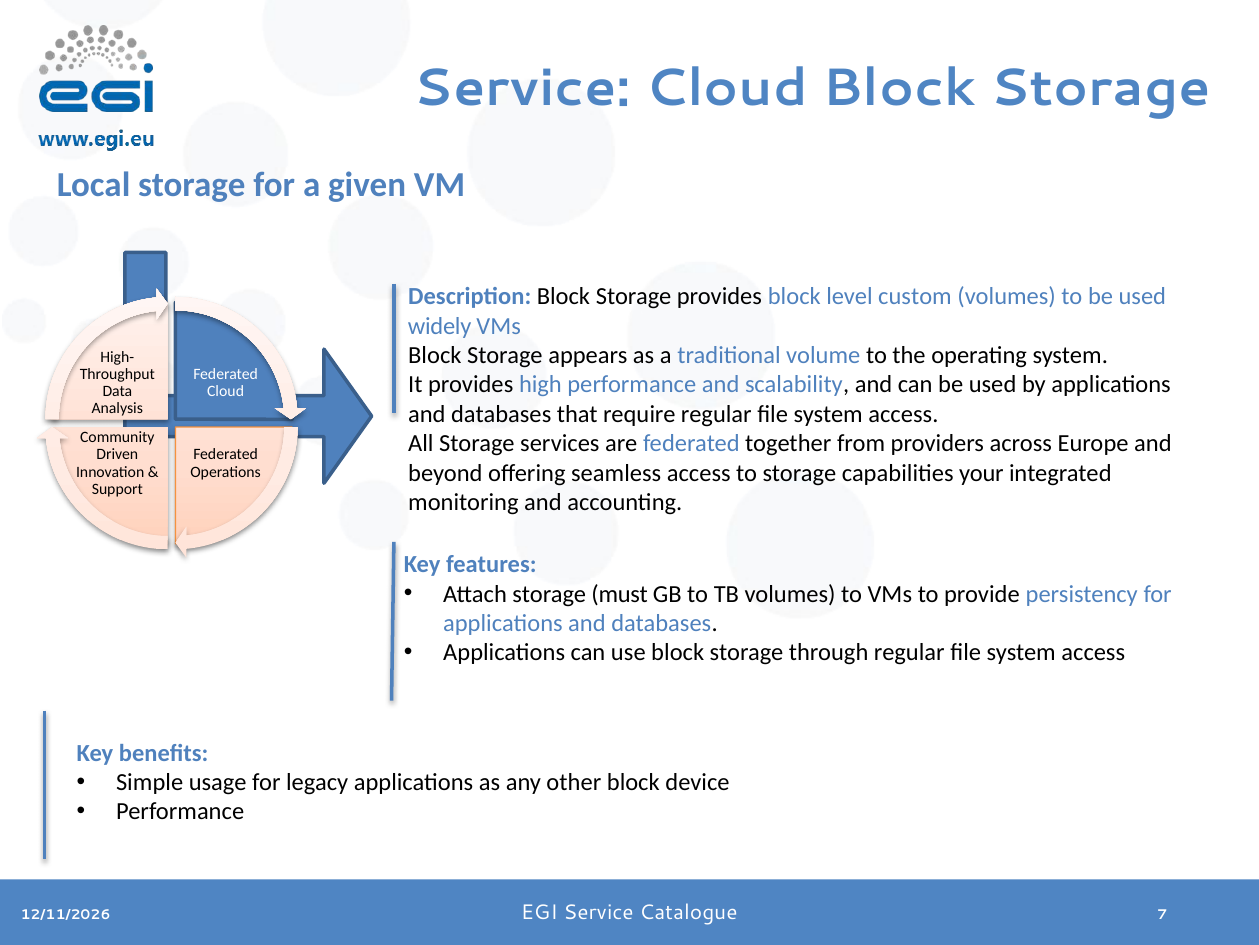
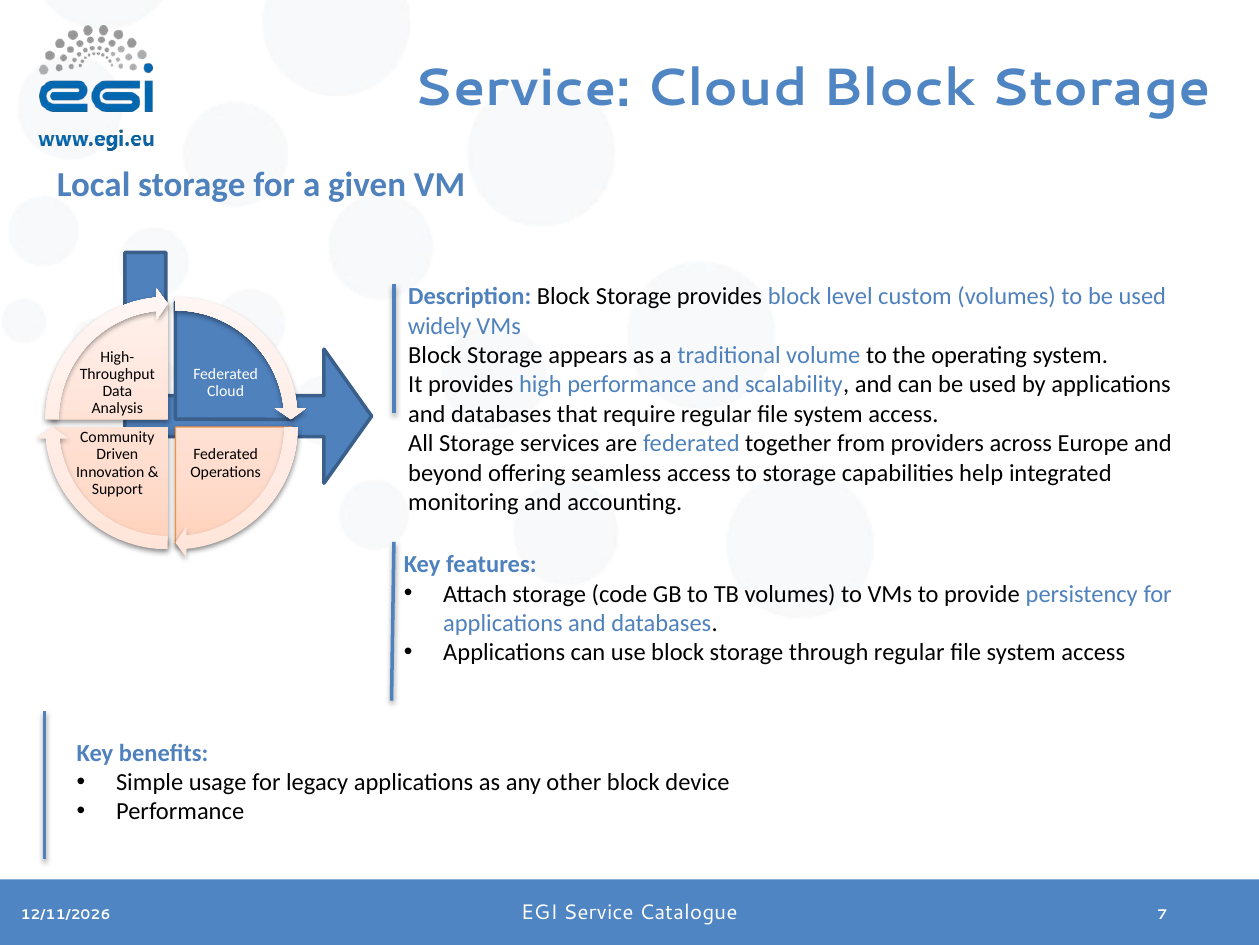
your: your -> help
must: must -> code
